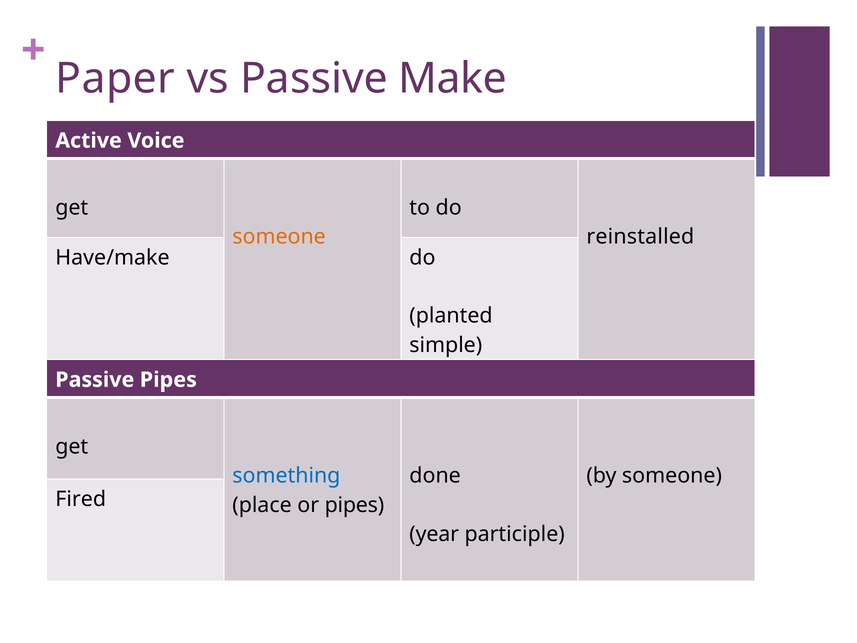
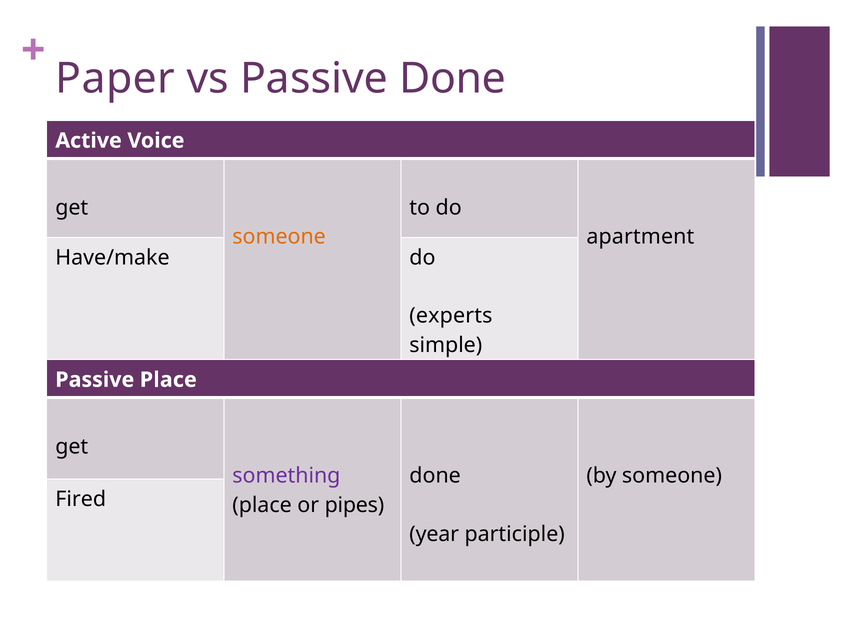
Passive Make: Make -> Done
reinstalled: reinstalled -> apartment
planted: planted -> experts
Passive Pipes: Pipes -> Place
something colour: blue -> purple
